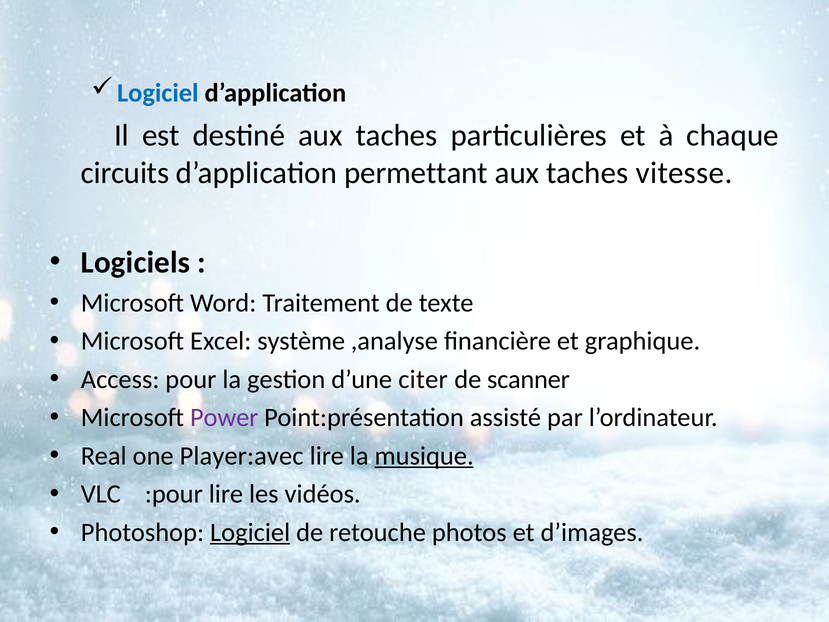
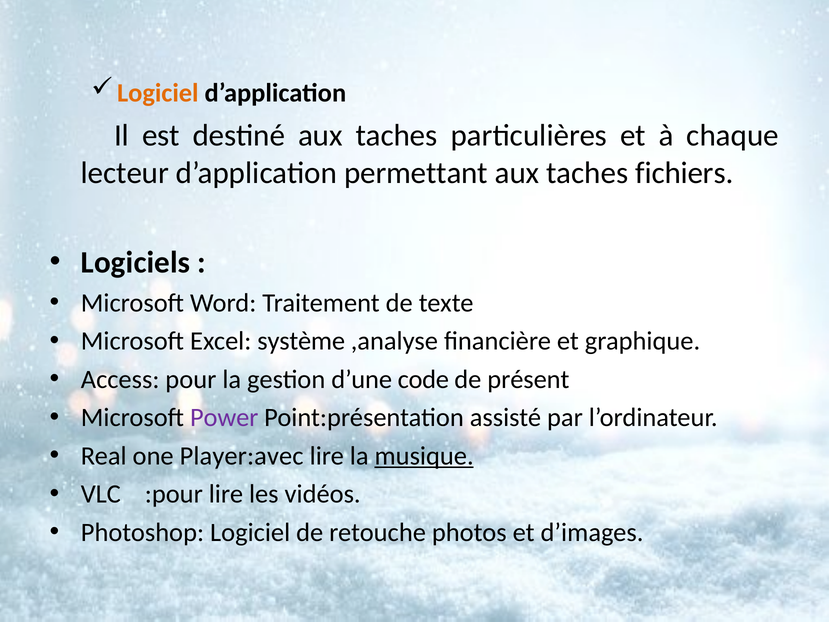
Logiciel at (158, 93) colour: blue -> orange
circuits: circuits -> lecteur
vitesse: vitesse -> fichiers
citer: citer -> code
scanner: scanner -> présent
Logiciel at (250, 532) underline: present -> none
